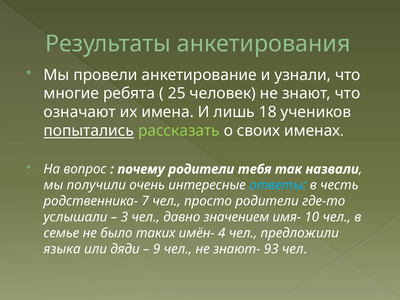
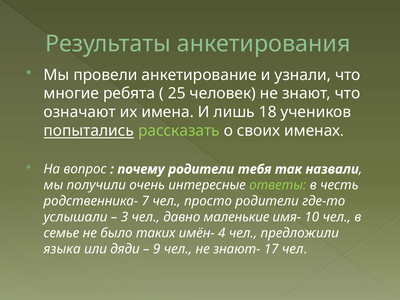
ответы colour: light blue -> light green
значением: значением -> маленькие
93: 93 -> 17
